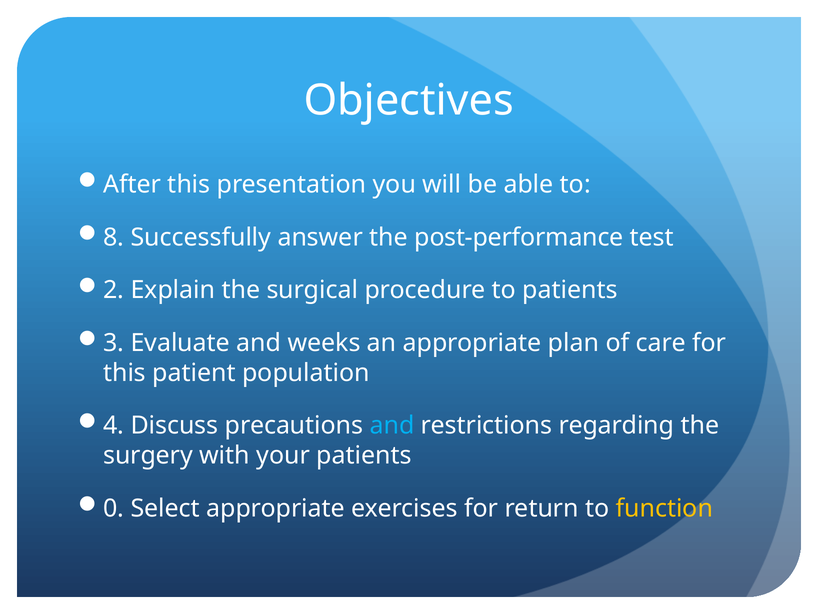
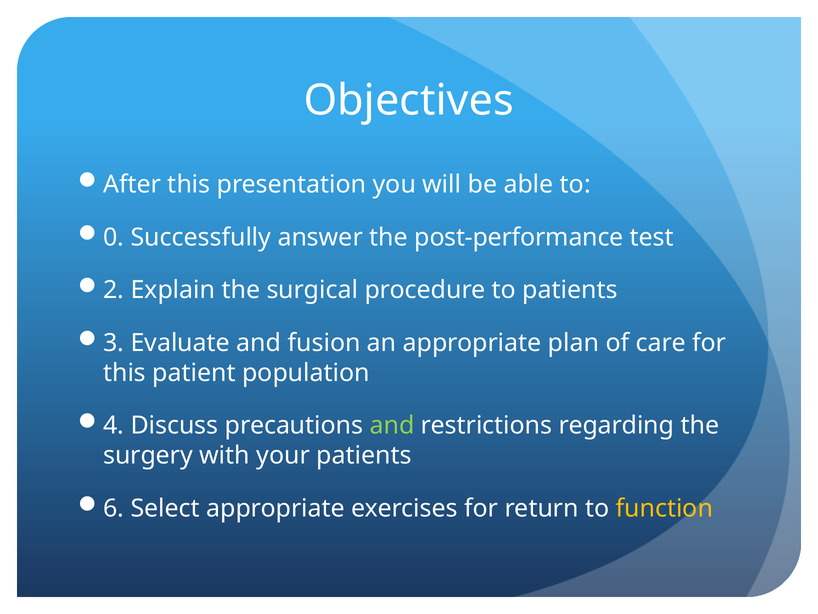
8: 8 -> 0
weeks: weeks -> fusion
and at (392, 425) colour: light blue -> light green
0: 0 -> 6
